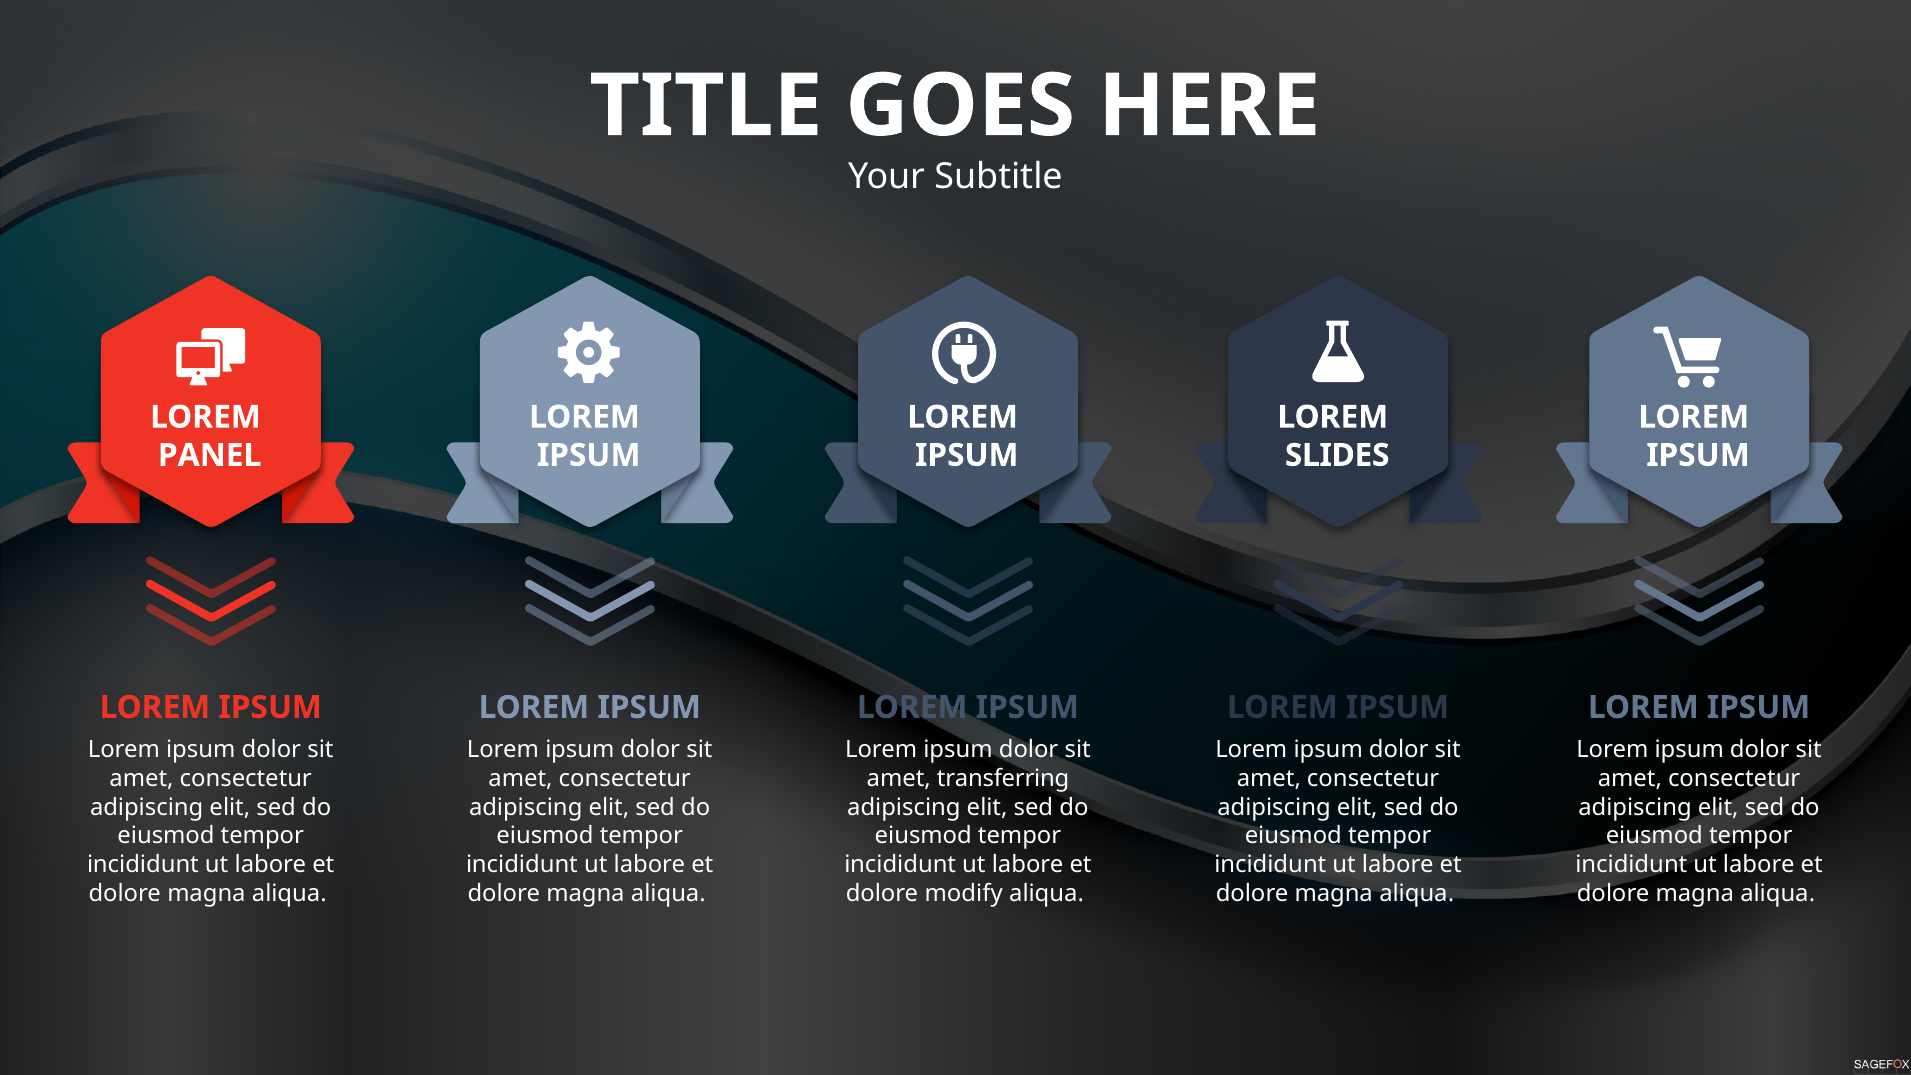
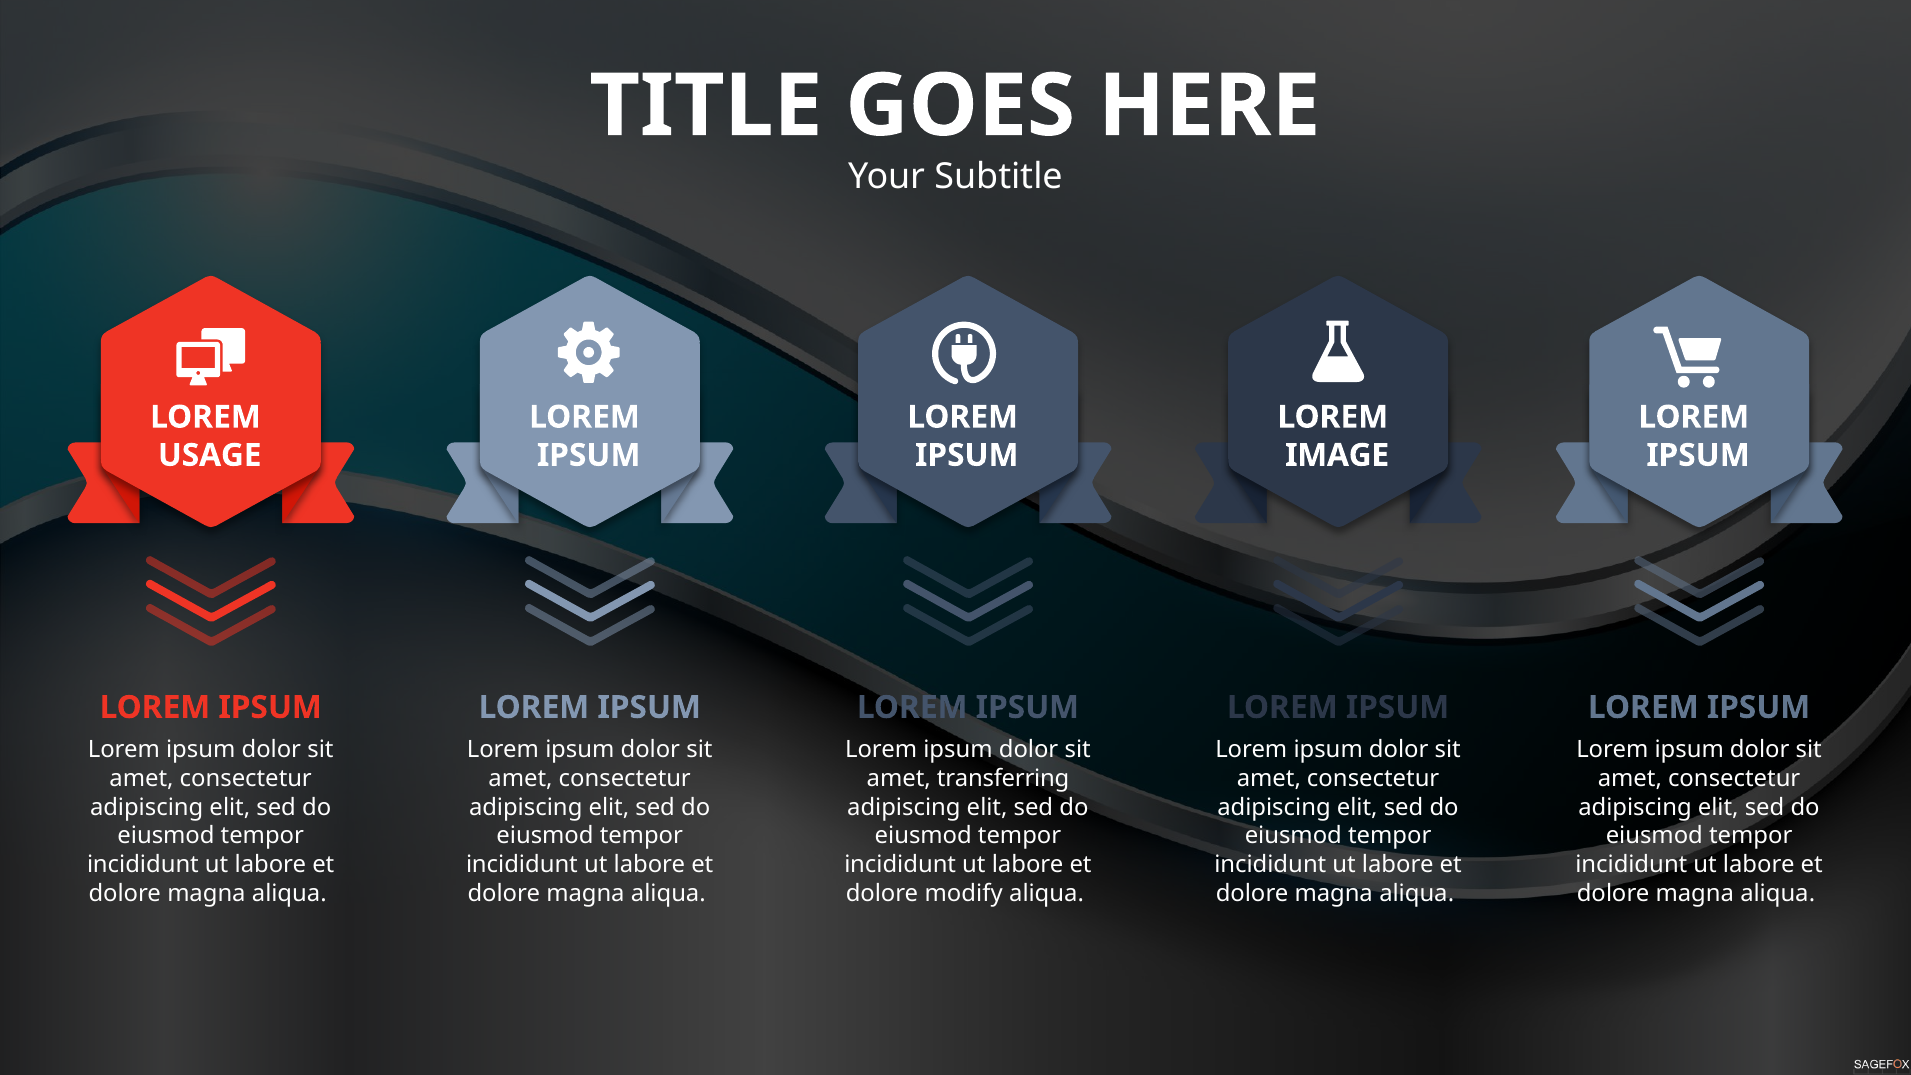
PANEL: PANEL -> USAGE
SLIDES: SLIDES -> IMAGE
